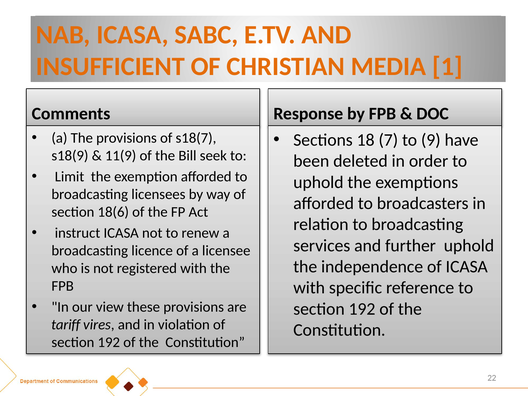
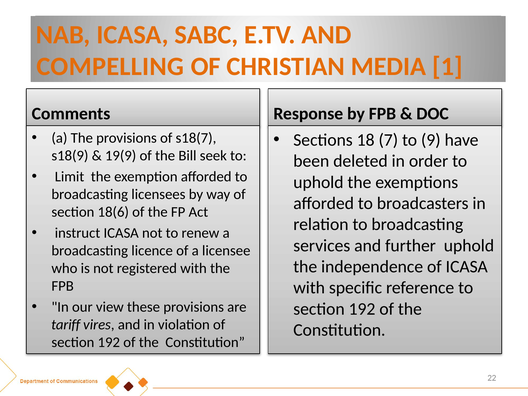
INSUFFICIENT: INSUFFICIENT -> COMPELLING
11(9: 11(9 -> 19(9
